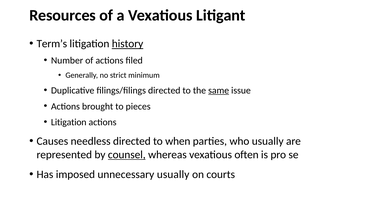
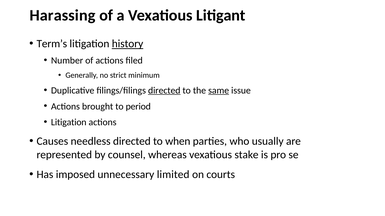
Resources: Resources -> Harassing
directed at (164, 91) underline: none -> present
pieces: pieces -> period
counsel underline: present -> none
often: often -> stake
unnecessary usually: usually -> limited
